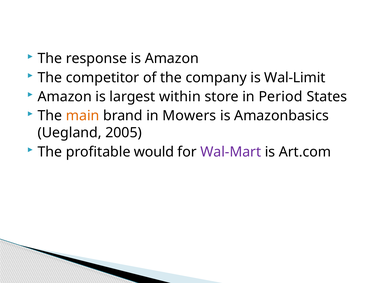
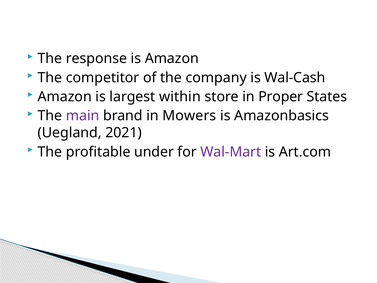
Wal-Limit: Wal-Limit -> Wal-Cash
Period: Period -> Proper
main colour: orange -> purple
2005: 2005 -> 2021
would: would -> under
